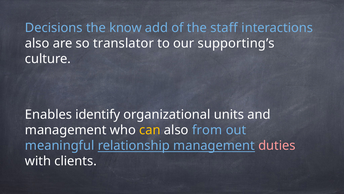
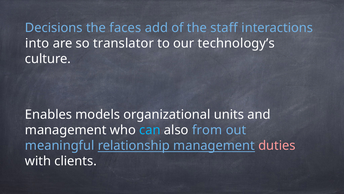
know: know -> faces
also at (37, 43): also -> into
supporting’s: supporting’s -> technology’s
identify: identify -> models
can colour: yellow -> light blue
